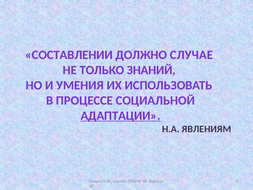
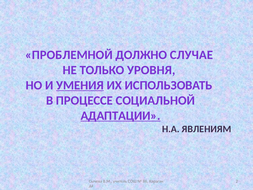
СОСТАВЛЕНИИ: СОСТАВЛЕНИИ -> ПРОБЛЕМНОЙ
ЗНАНИЙ: ЗНАНИЙ -> УРОВНЯ
УМЕНИЯ underline: none -> present
